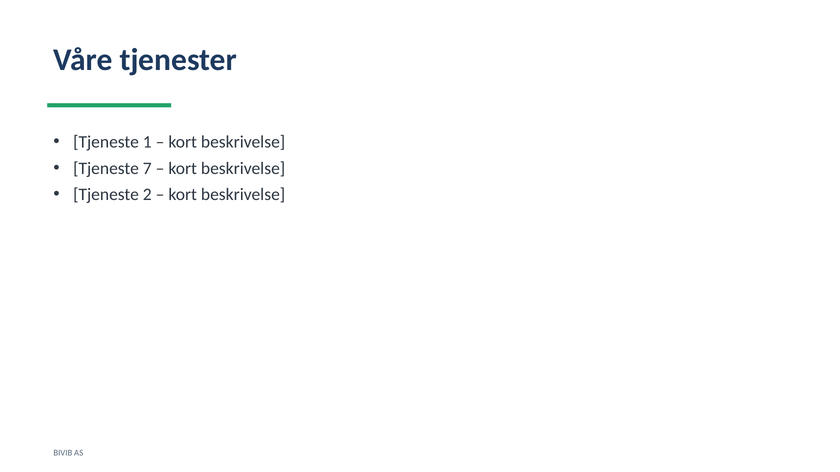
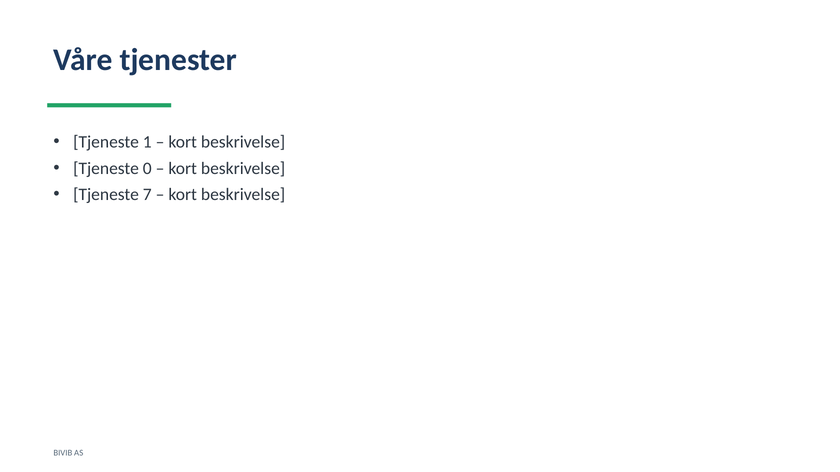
7: 7 -> 0
2: 2 -> 7
